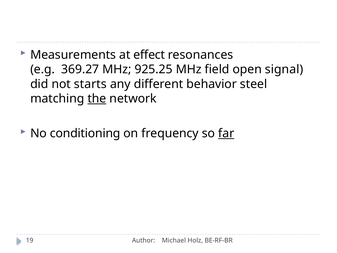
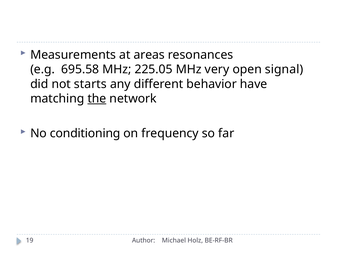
effect: effect -> areas
369.27: 369.27 -> 695.58
925.25: 925.25 -> 225.05
field: field -> very
steel: steel -> have
far underline: present -> none
